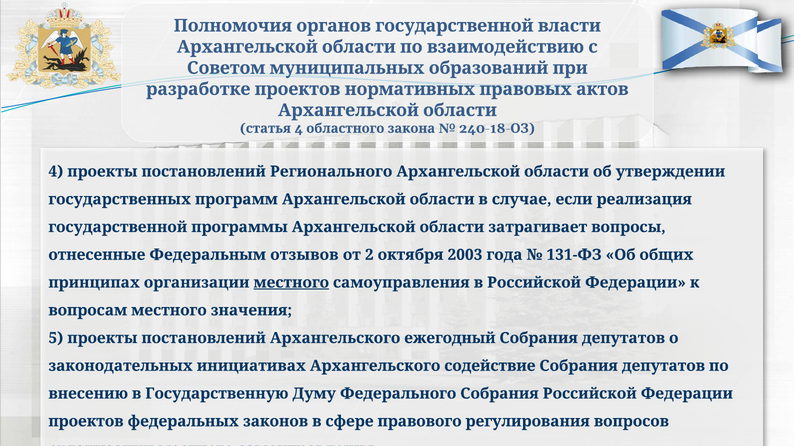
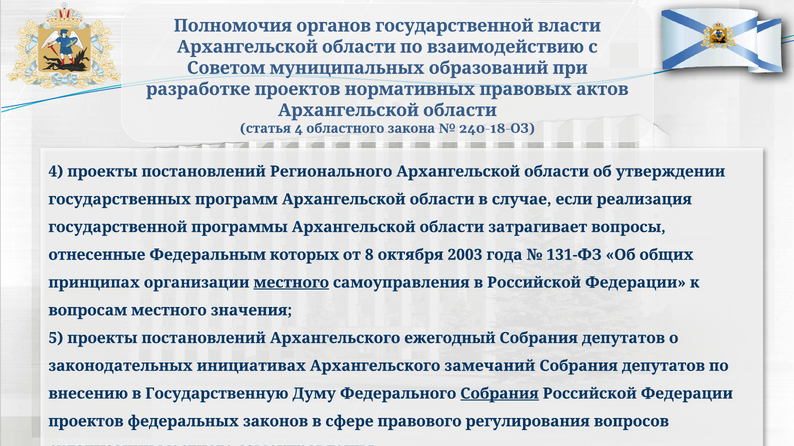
отзывов: отзывов -> которых
2: 2 -> 8
содействие: содействие -> замечаний
Собрания at (500, 394) underline: none -> present
